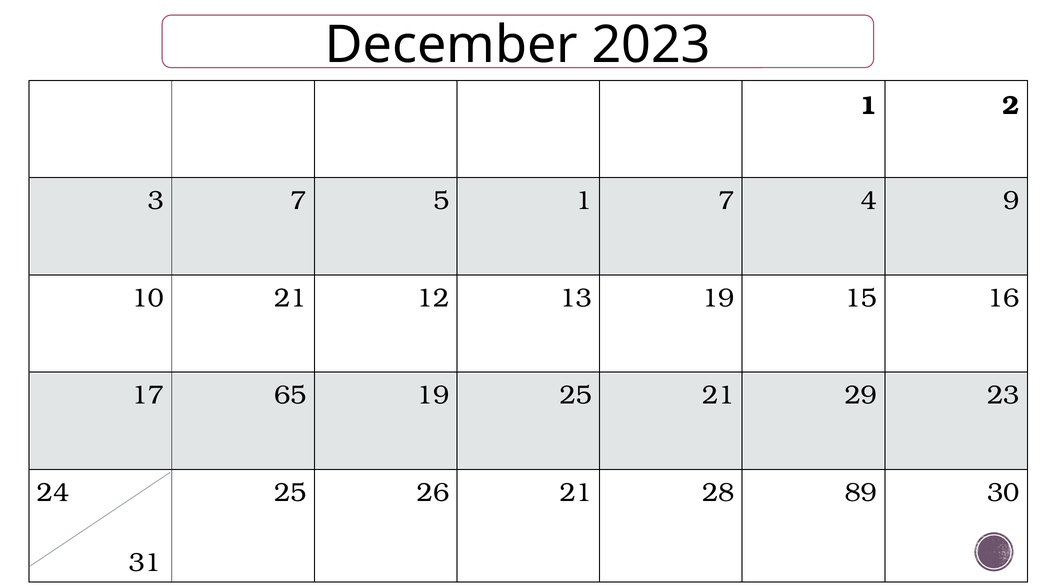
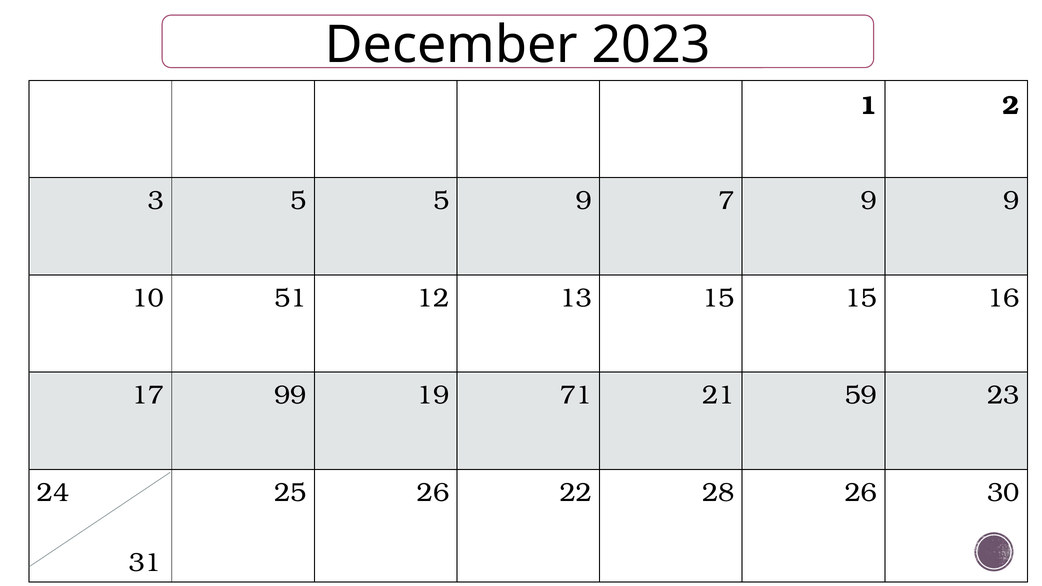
3 7: 7 -> 5
5 1: 1 -> 9
7 4: 4 -> 9
10 21: 21 -> 51
13 19: 19 -> 15
65: 65 -> 99
19 25: 25 -> 71
29: 29 -> 59
26 21: 21 -> 22
28 89: 89 -> 26
